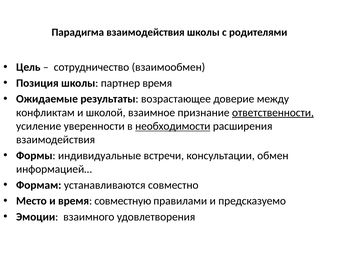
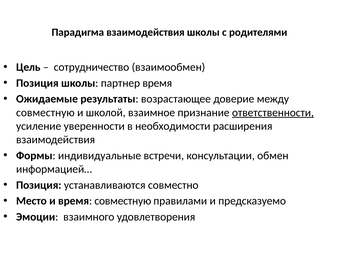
конфликтам at (45, 112): конфликтам -> совместную
необходимости underline: present -> none
Формам at (39, 185): Формам -> Позиция
